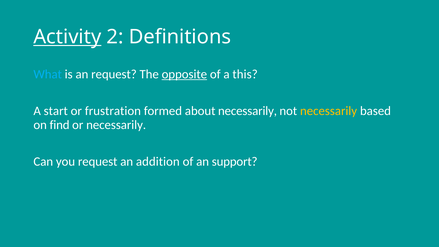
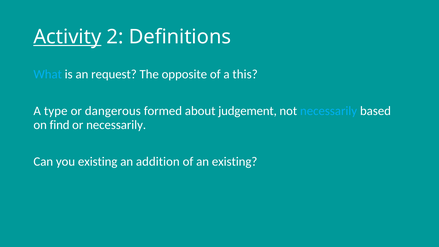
opposite underline: present -> none
start: start -> type
frustration: frustration -> dangerous
about necessarily: necessarily -> judgement
necessarily at (329, 111) colour: yellow -> light blue
you request: request -> existing
an support: support -> existing
